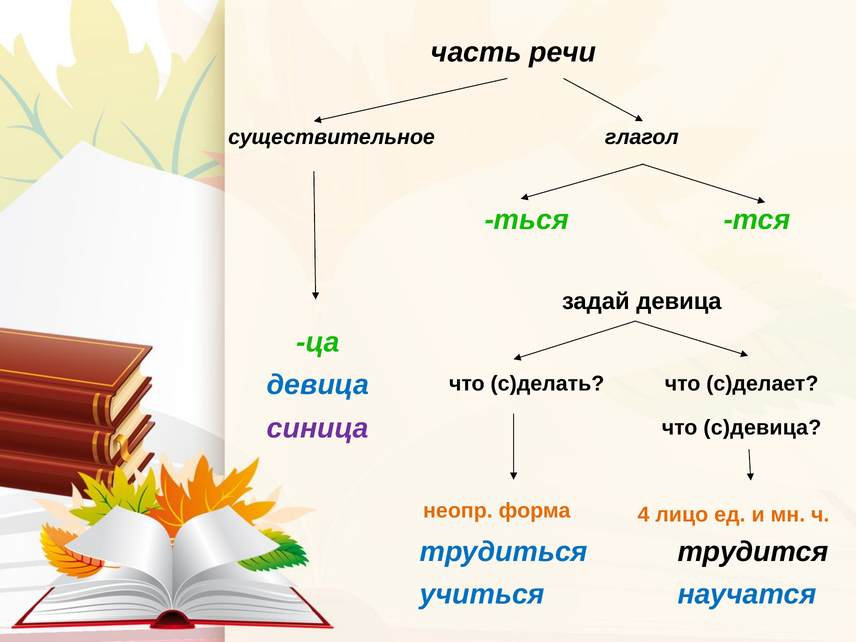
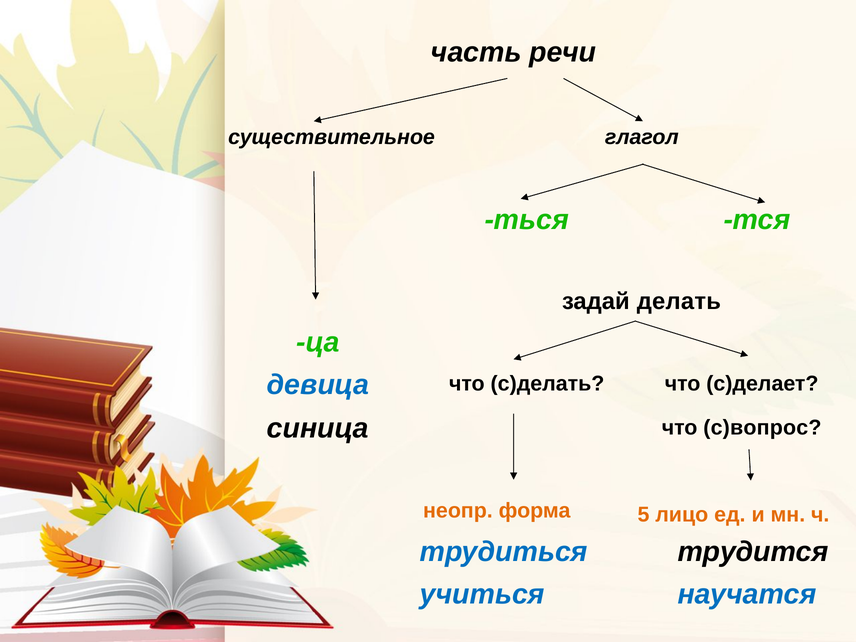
задай девица: девица -> делать
синица colour: purple -> black
с)девица: с)девица -> с)вопрос
4: 4 -> 5
